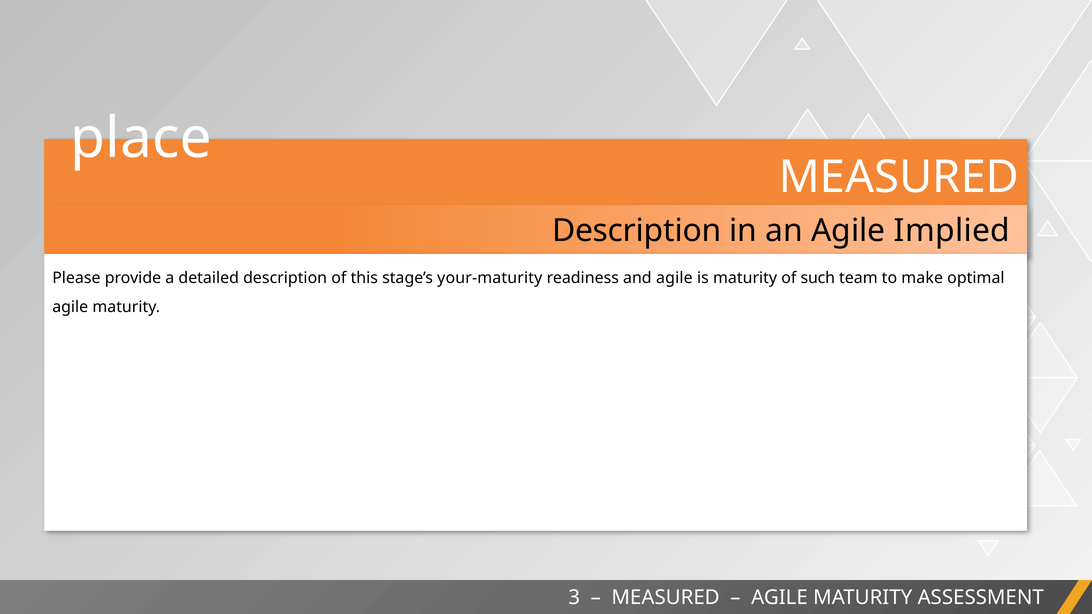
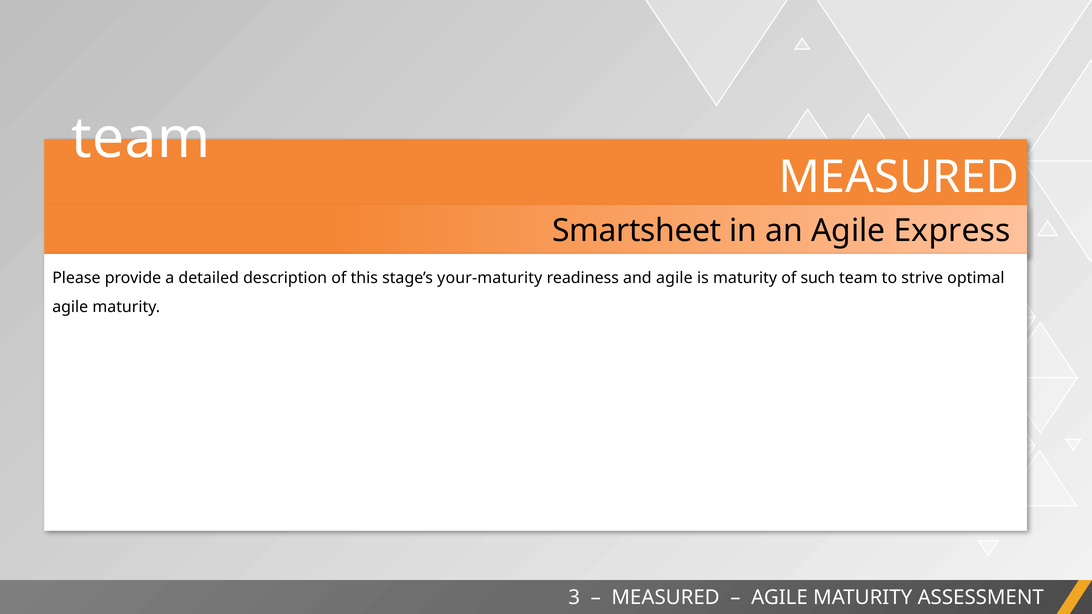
place at (141, 138): place -> team
Description at (637, 231): Description -> Smartsheet
Implied: Implied -> Express
make: make -> strive
